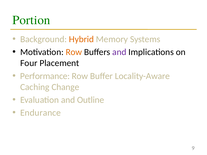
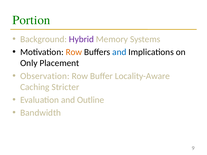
Hybrid colour: orange -> purple
and at (119, 52) colour: purple -> blue
Four: Four -> Only
Performance: Performance -> Observation
Change: Change -> Stricter
Endurance: Endurance -> Bandwidth
